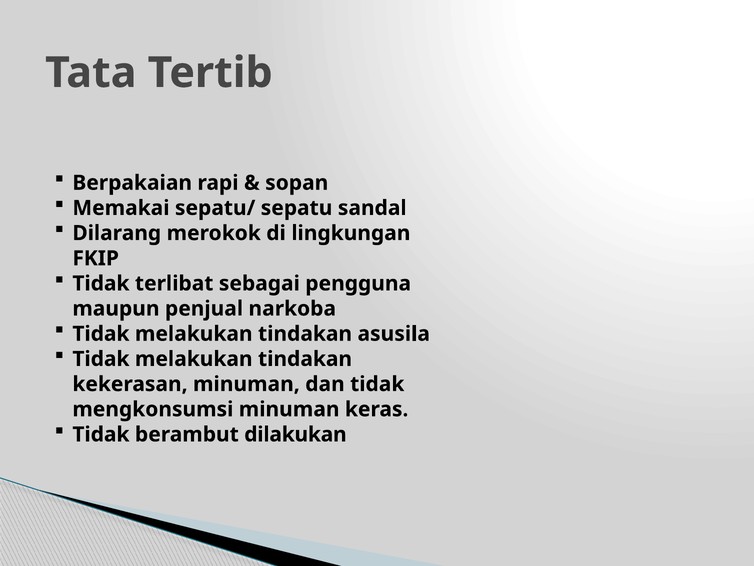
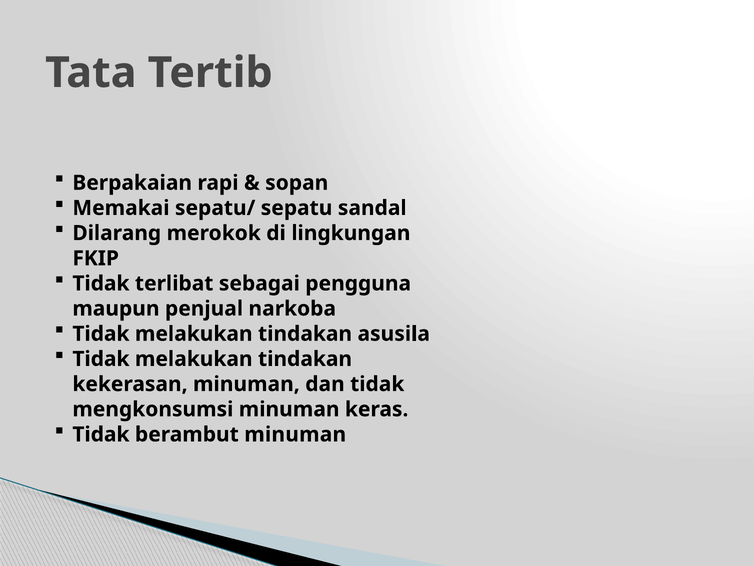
berambut dilakukan: dilakukan -> minuman
